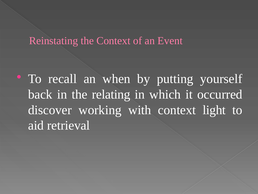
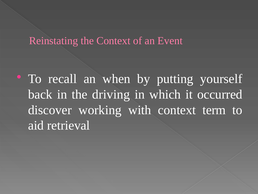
relating: relating -> driving
light: light -> term
